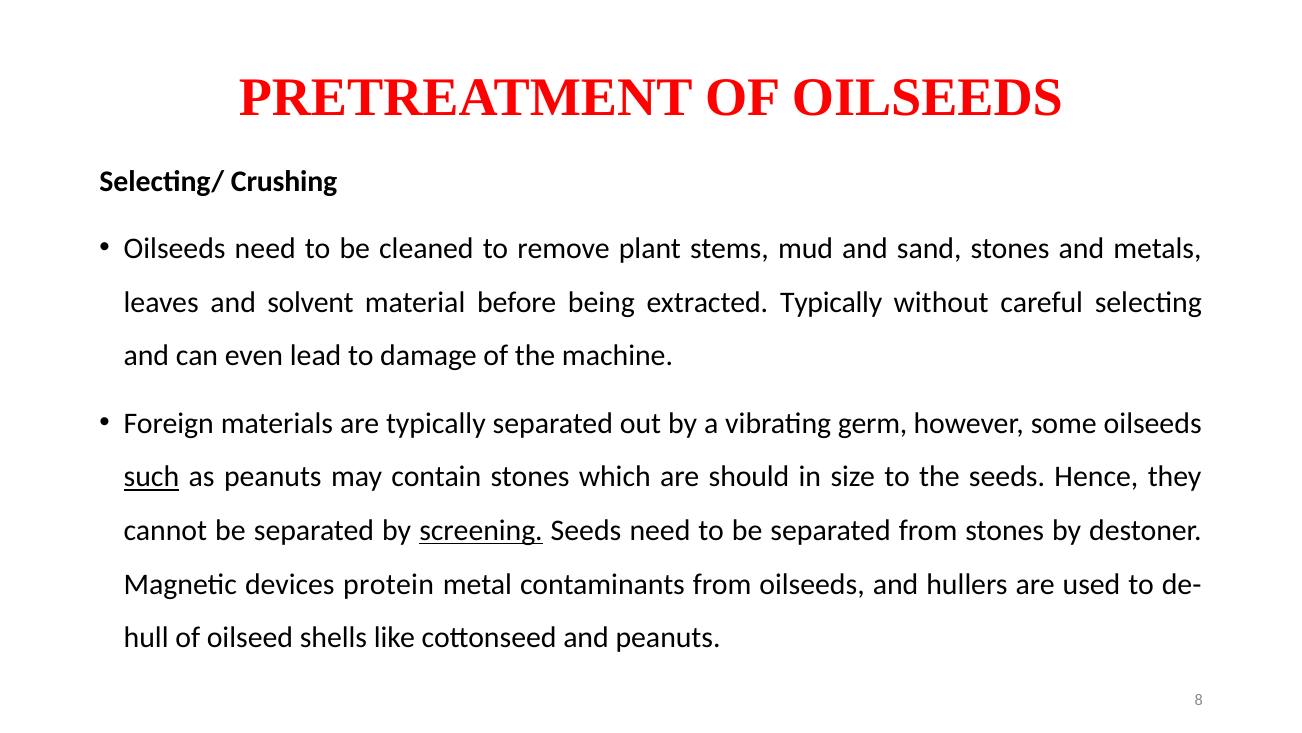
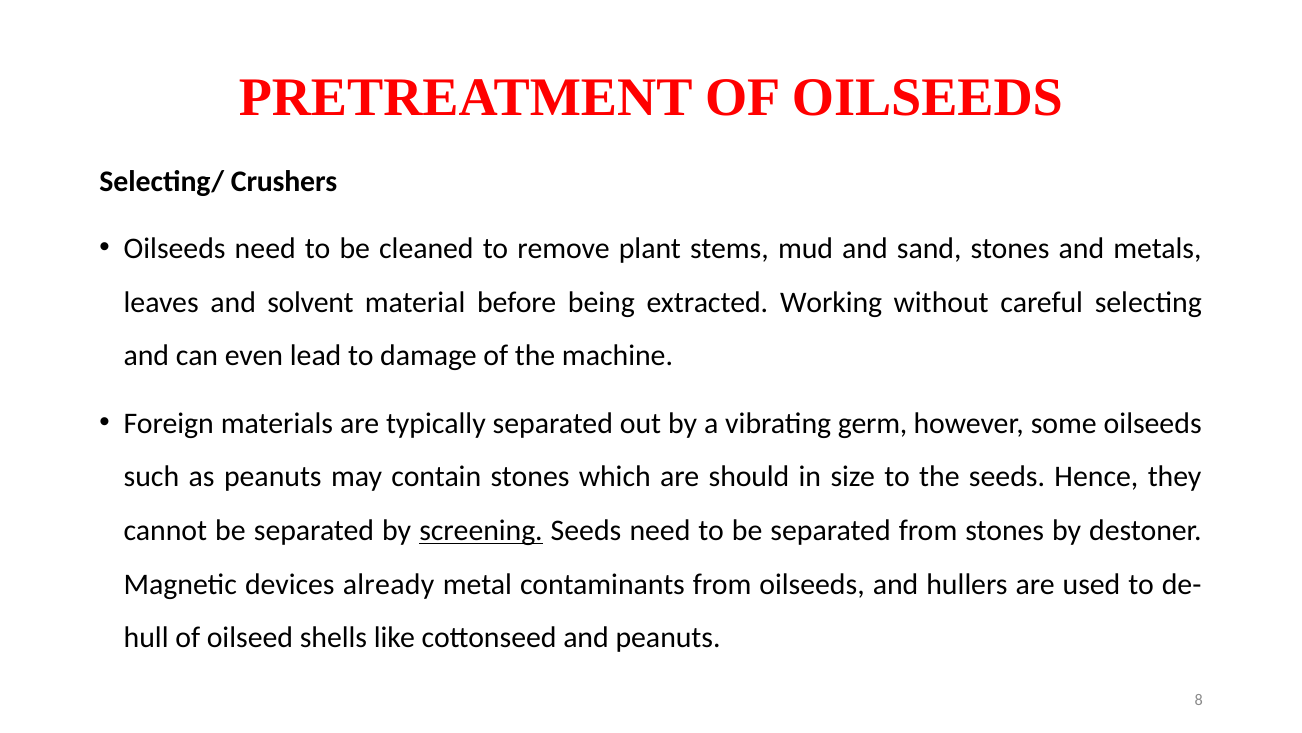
Crushing: Crushing -> Crushers
extracted Typically: Typically -> Working
such underline: present -> none
protein: protein -> already
